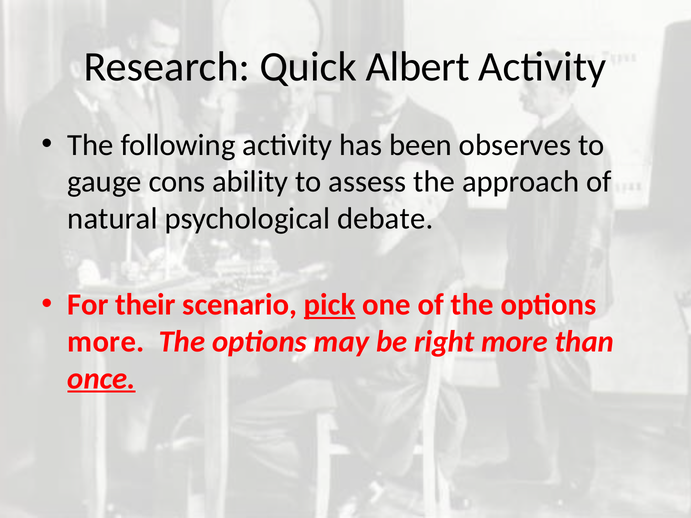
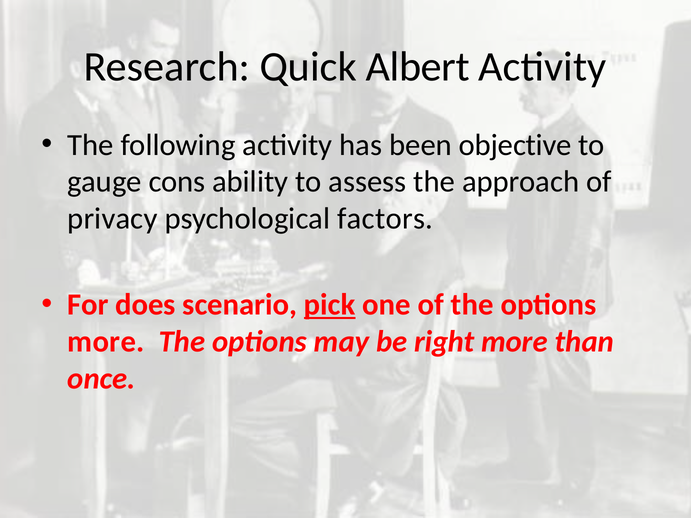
observes: observes -> objective
natural: natural -> privacy
debate: debate -> factors
their: their -> does
once underline: present -> none
